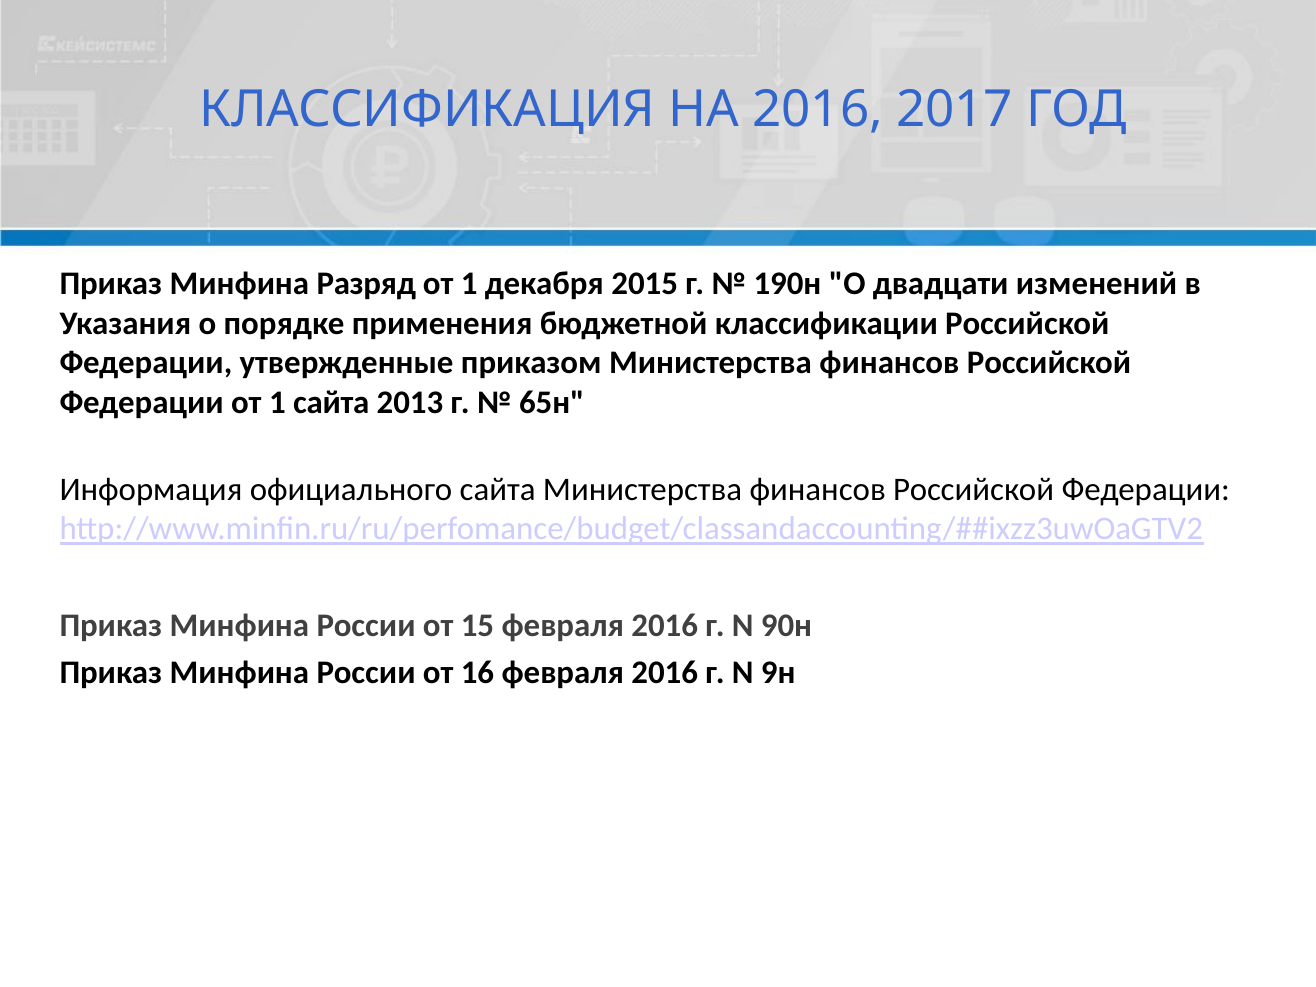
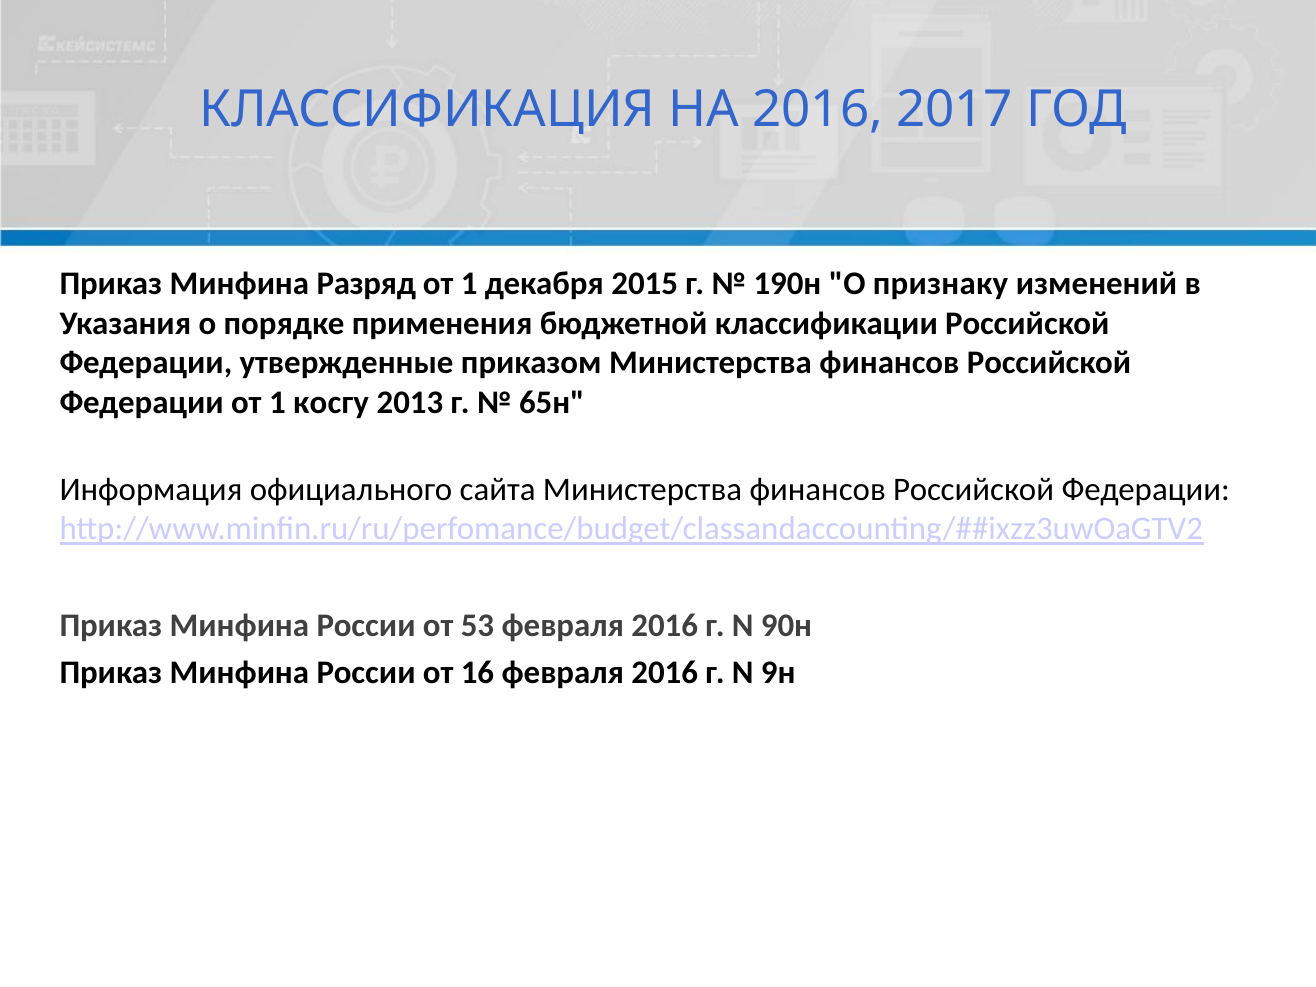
двадцати: двадцати -> признаку
1 сайта: сайта -> косгу
15: 15 -> 53
